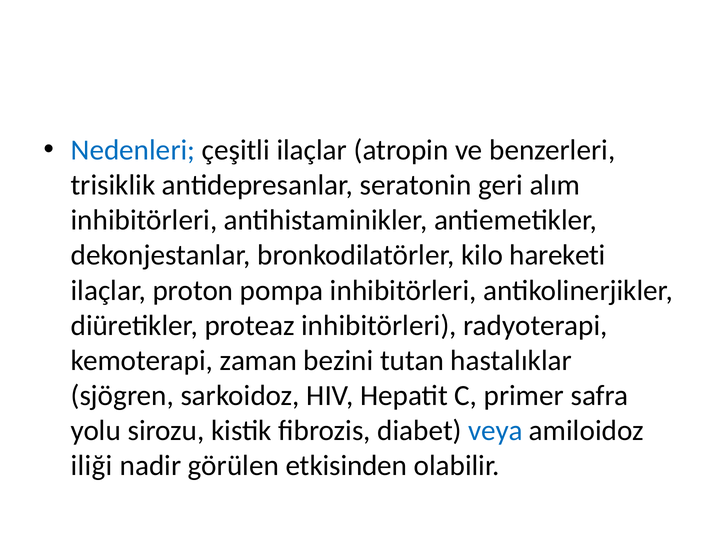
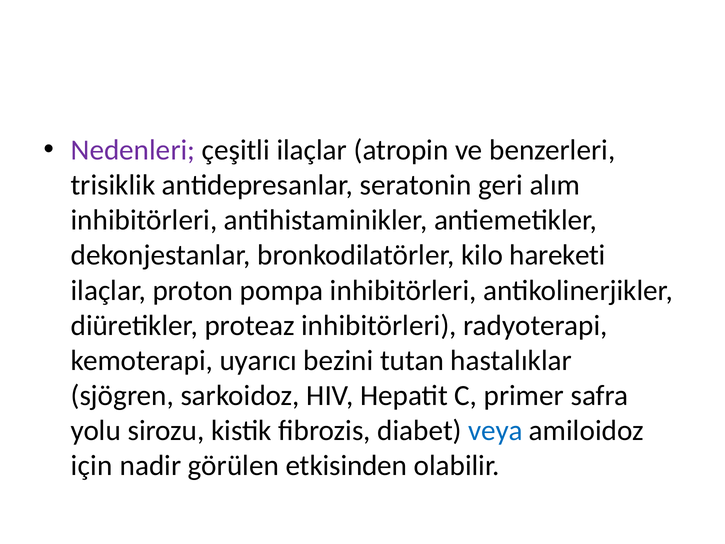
Nedenleri colour: blue -> purple
zaman: zaman -> uyarıcı
iliği: iliği -> için
